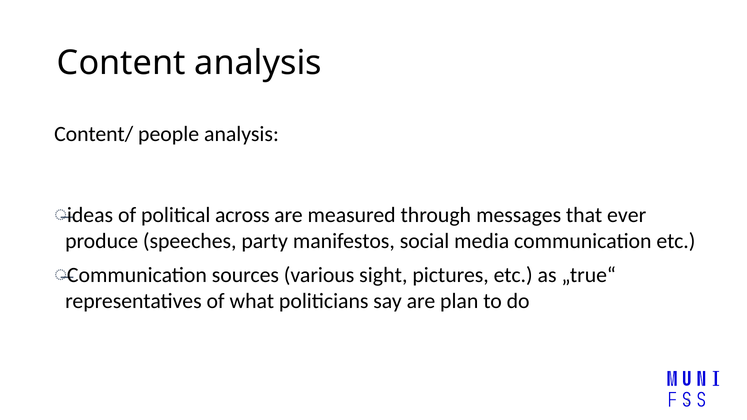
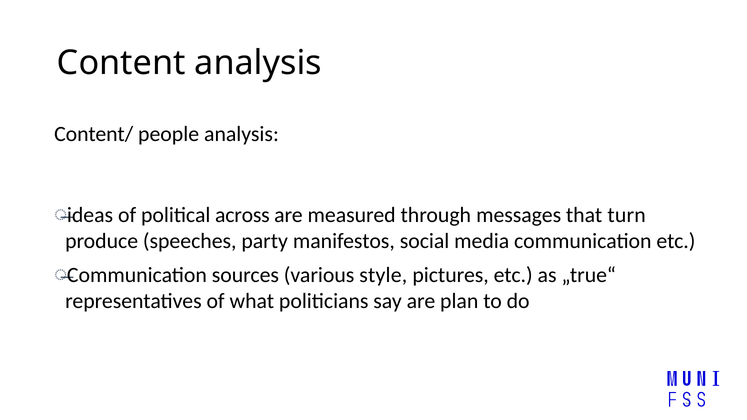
ever: ever -> turn
sight: sight -> style
